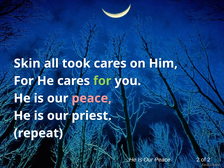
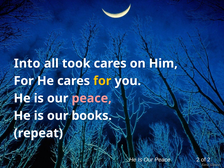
Skin: Skin -> Into
for at (102, 81) colour: light green -> yellow
priest: priest -> books
